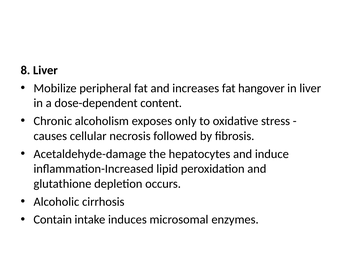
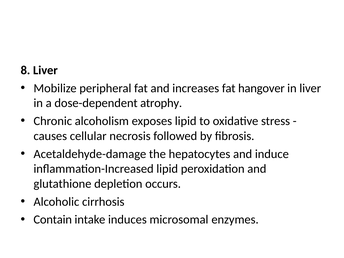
content: content -> atrophy
exposes only: only -> lipid
